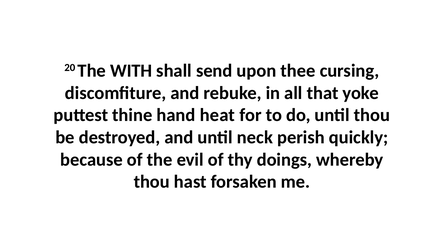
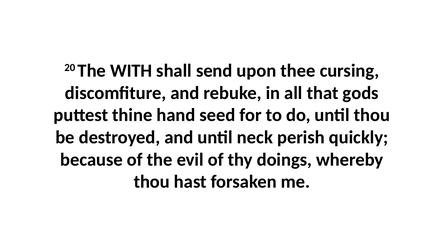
yoke: yoke -> gods
heat: heat -> seed
